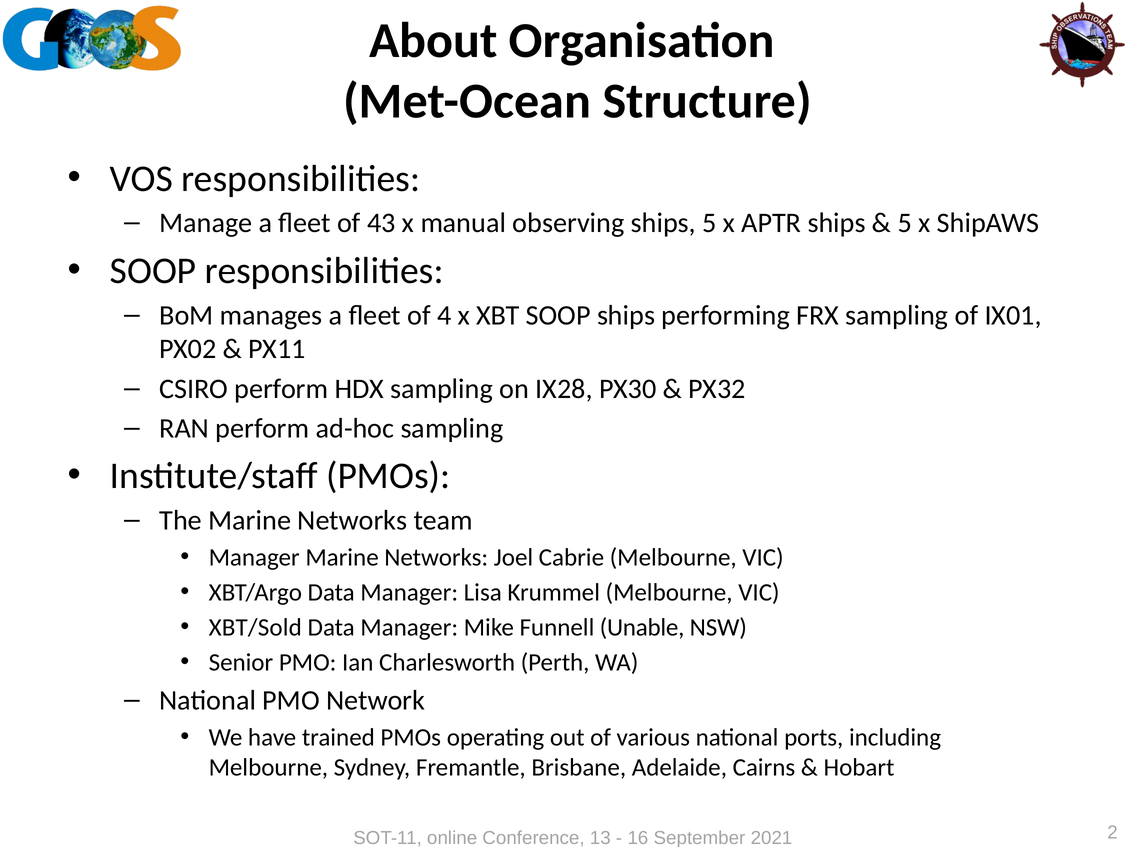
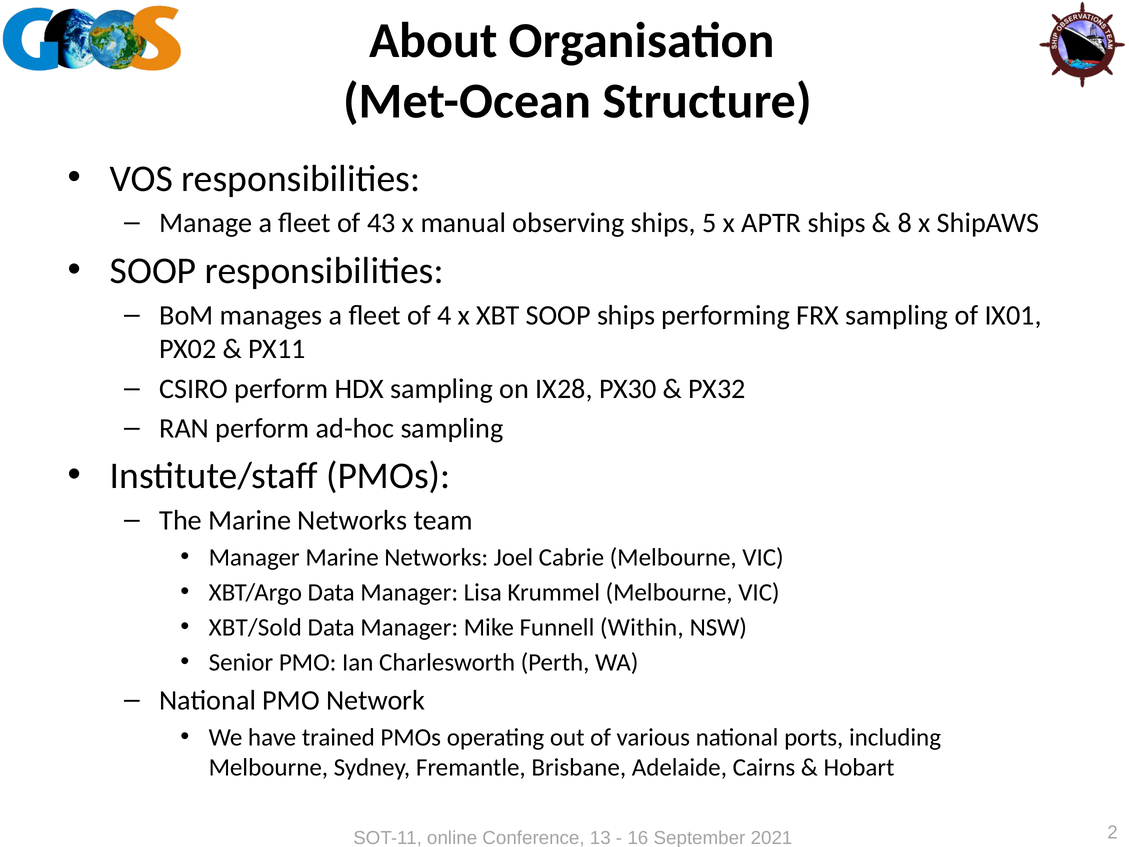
5 at (905, 223): 5 -> 8
Unable: Unable -> Within
